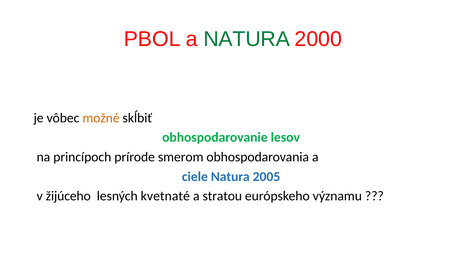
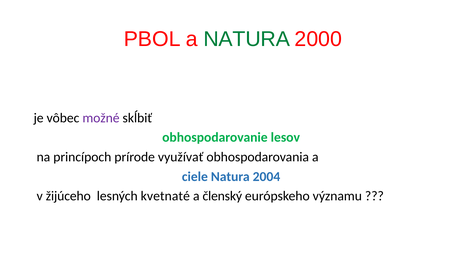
možné colour: orange -> purple
smerom: smerom -> využívať
2005: 2005 -> 2004
stratou: stratou -> členský
